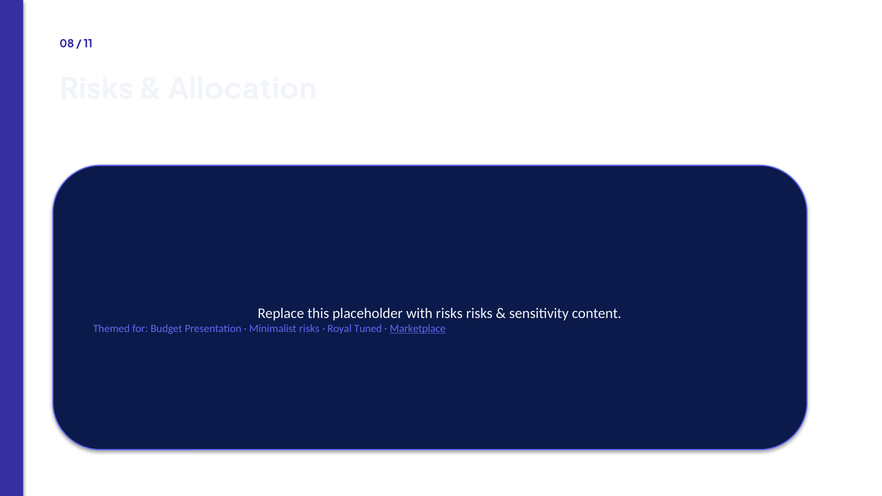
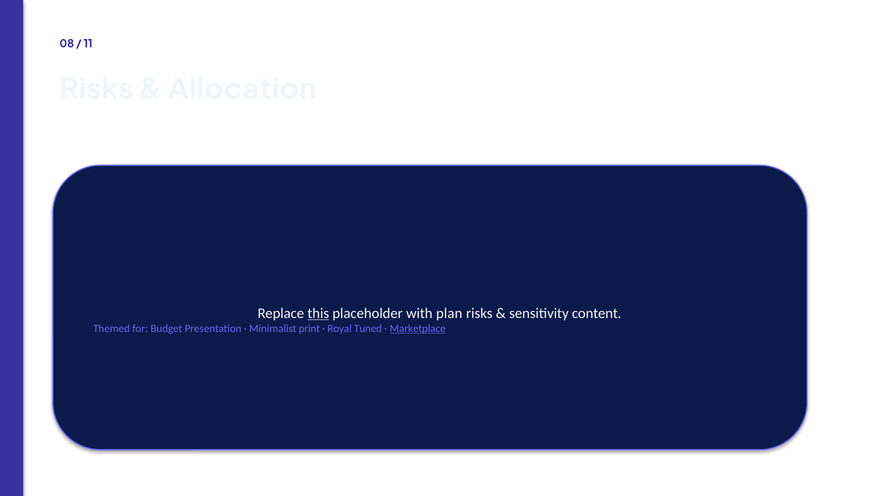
this underline: none -> present
with risks: risks -> plan
Minimalist risks: risks -> print
